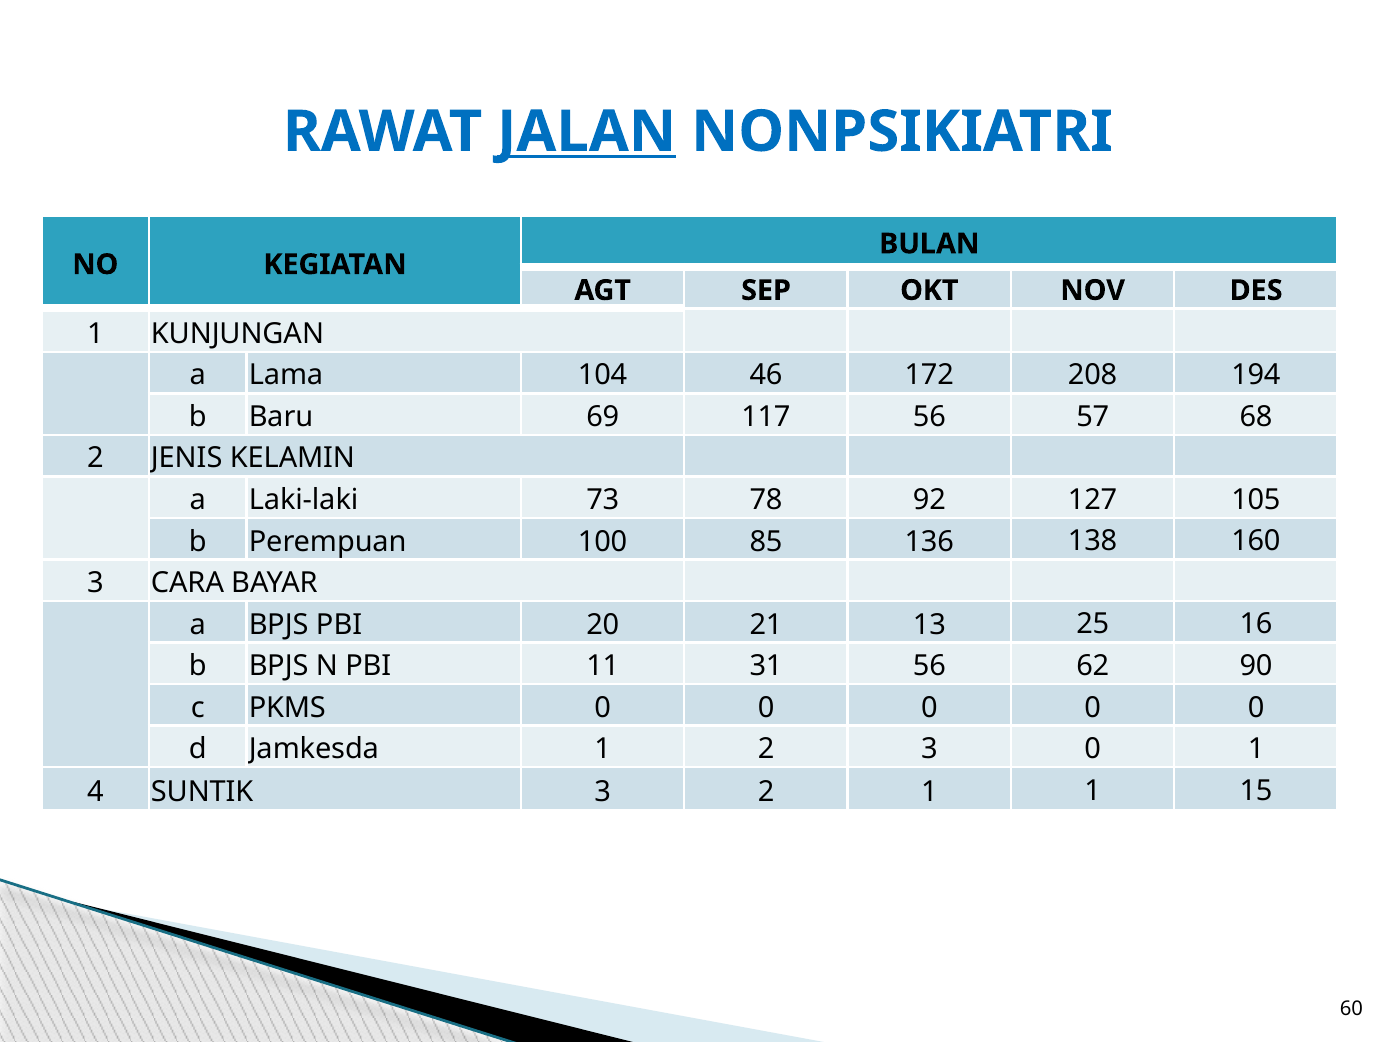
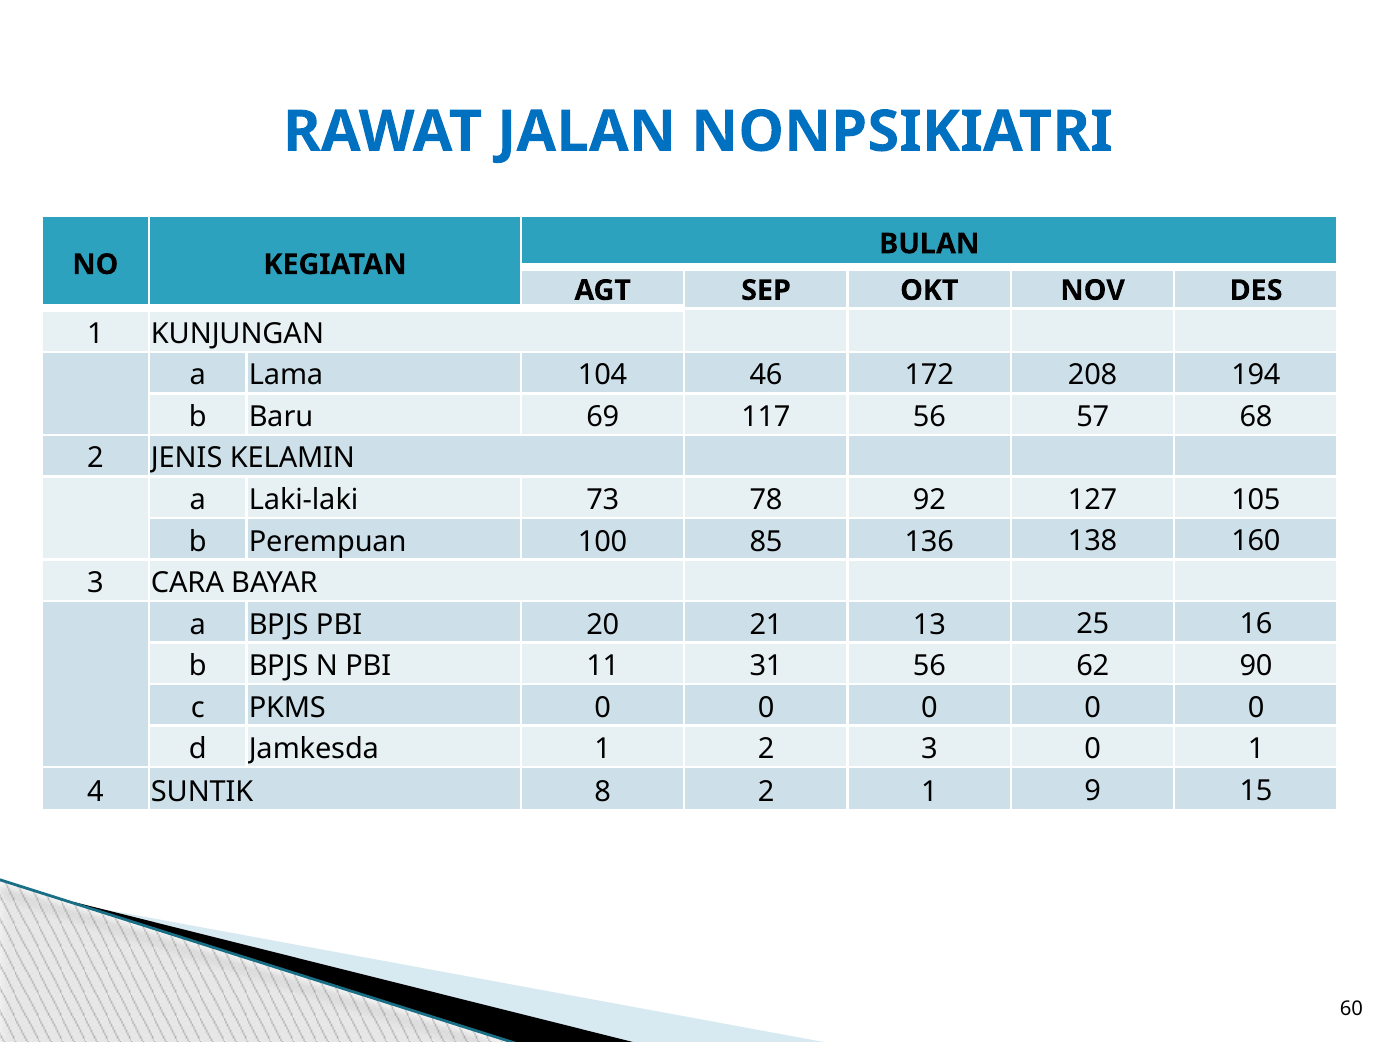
JALAN underline: present -> none
SUNTIK 3: 3 -> 8
1 1: 1 -> 9
